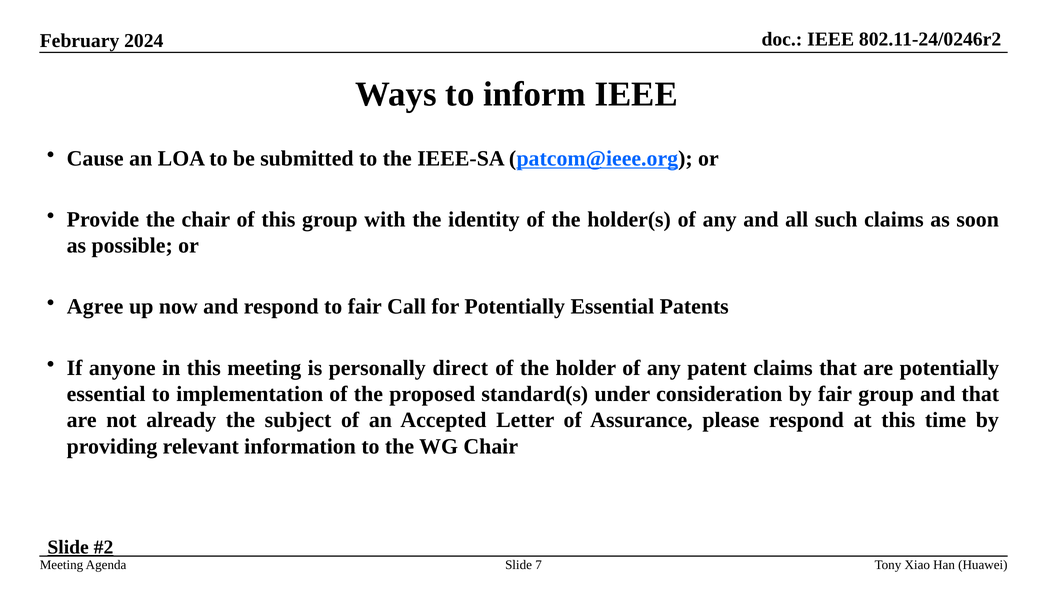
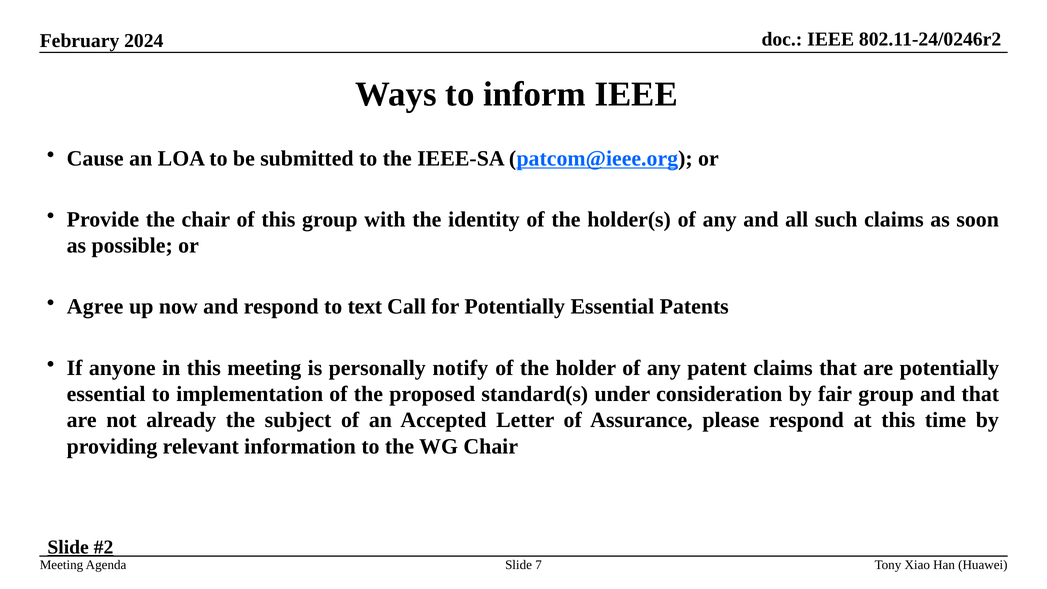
to fair: fair -> text
direct: direct -> notify
